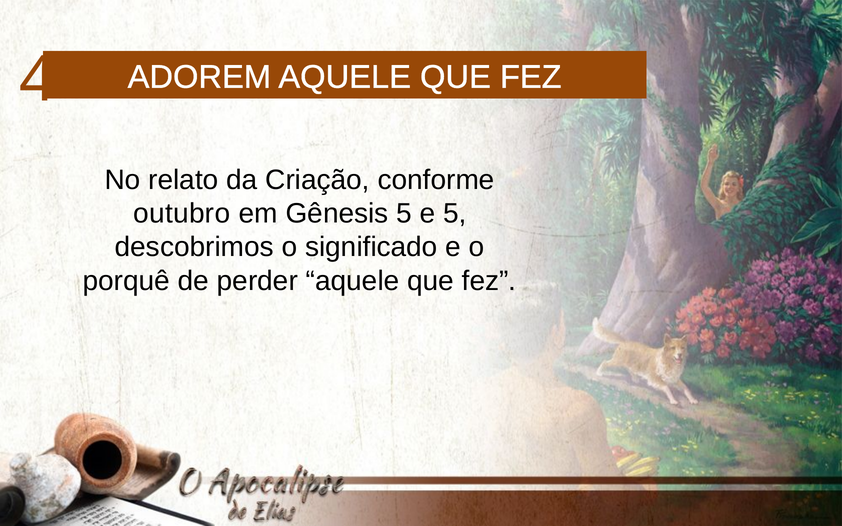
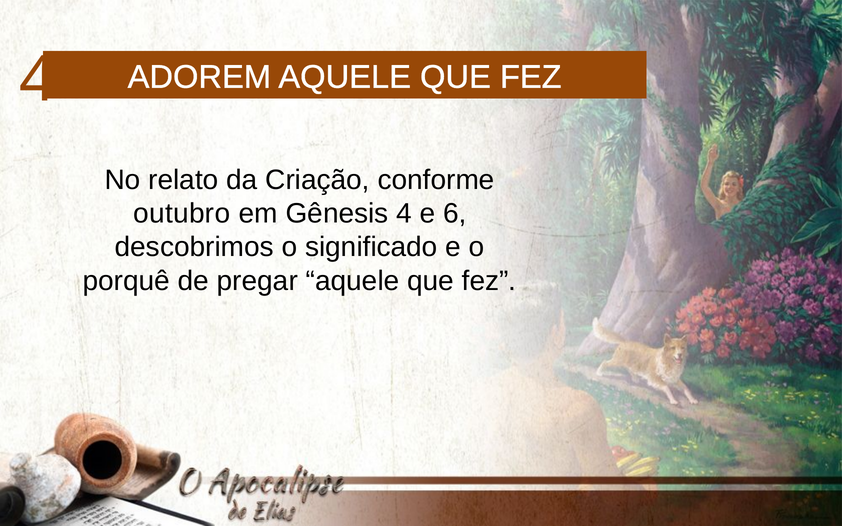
Gênesis 5: 5 -> 4
e 5: 5 -> 6
perder: perder -> pregar
